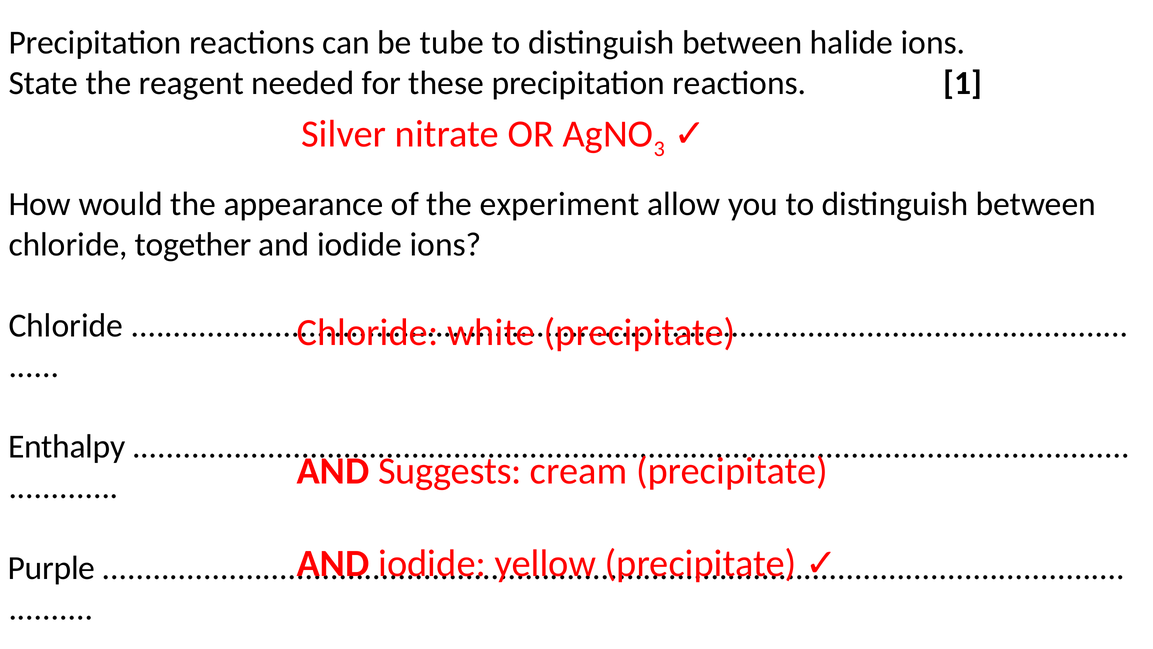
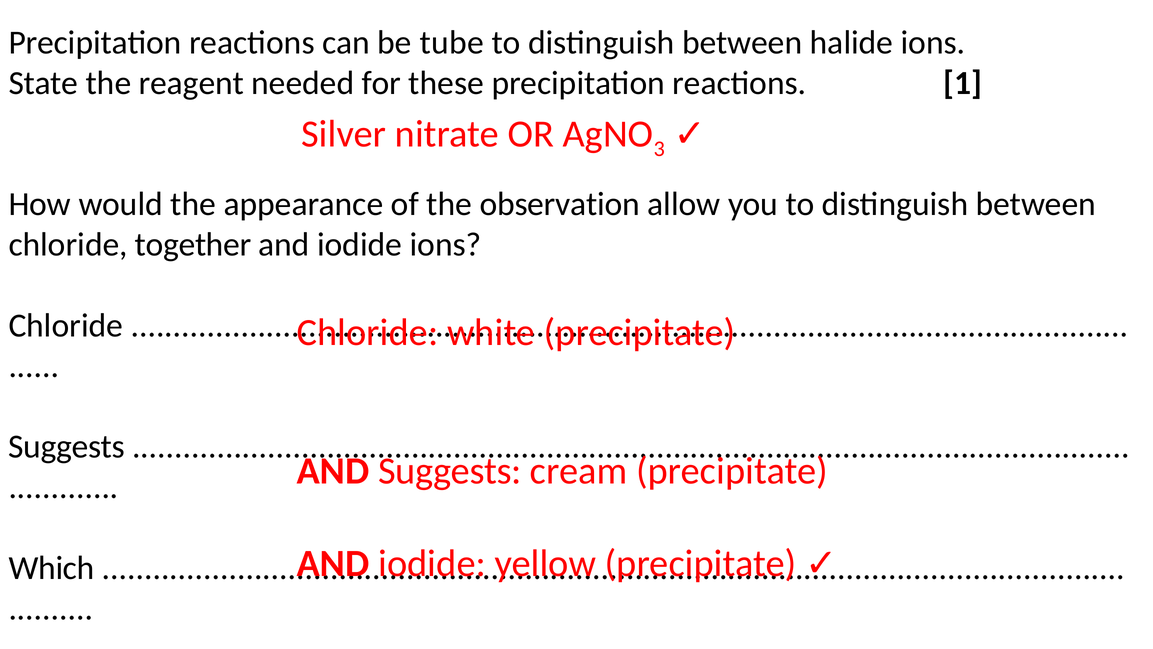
experiment: experiment -> observation
Enthalpy at (67, 446): Enthalpy -> Suggests
Purple: Purple -> Which
